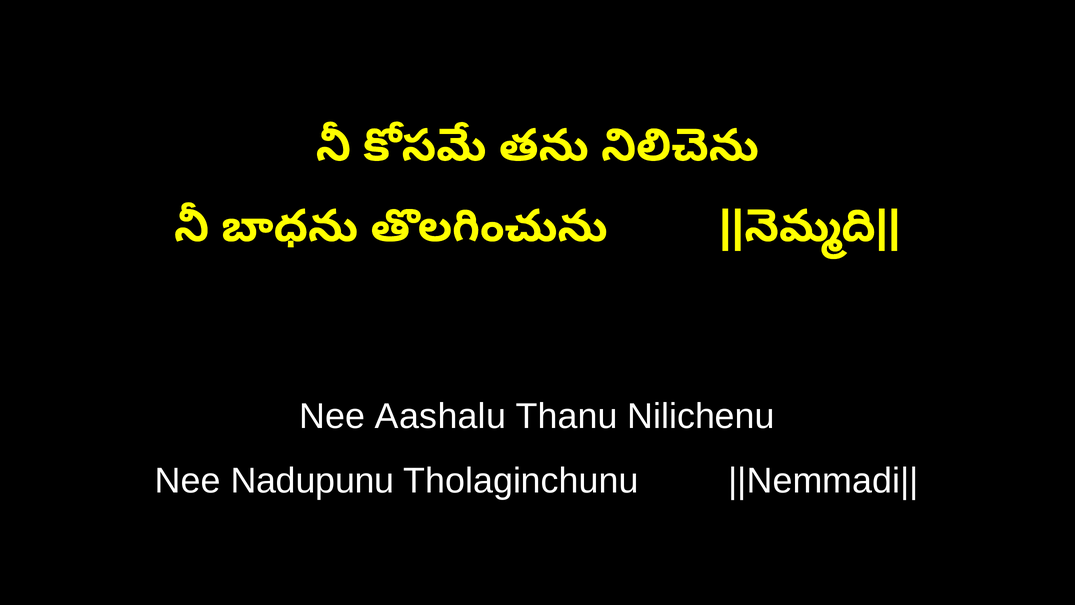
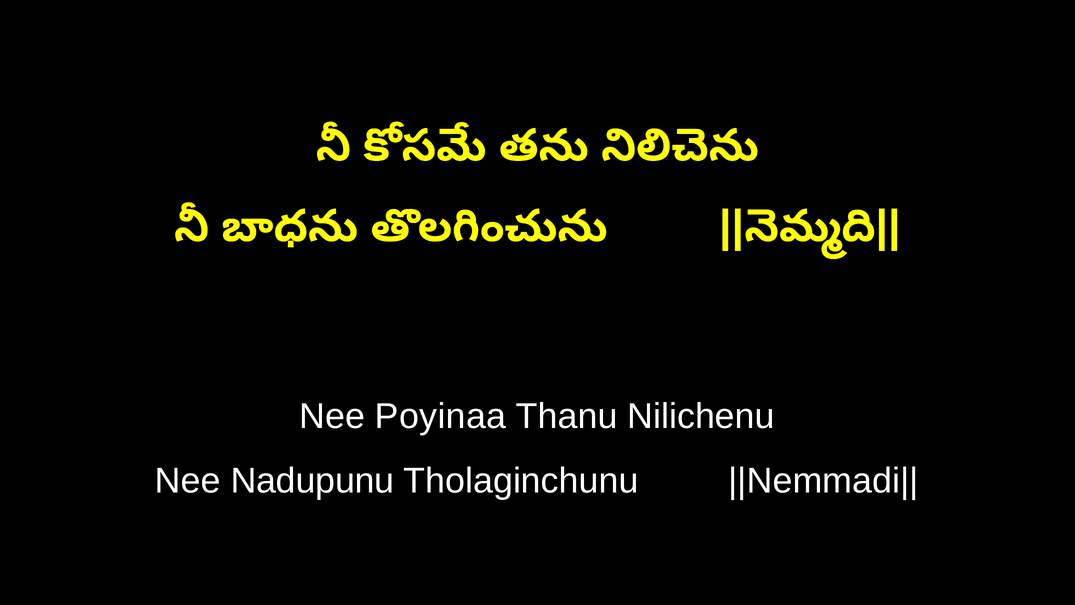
Aashalu: Aashalu -> Poyinaa
